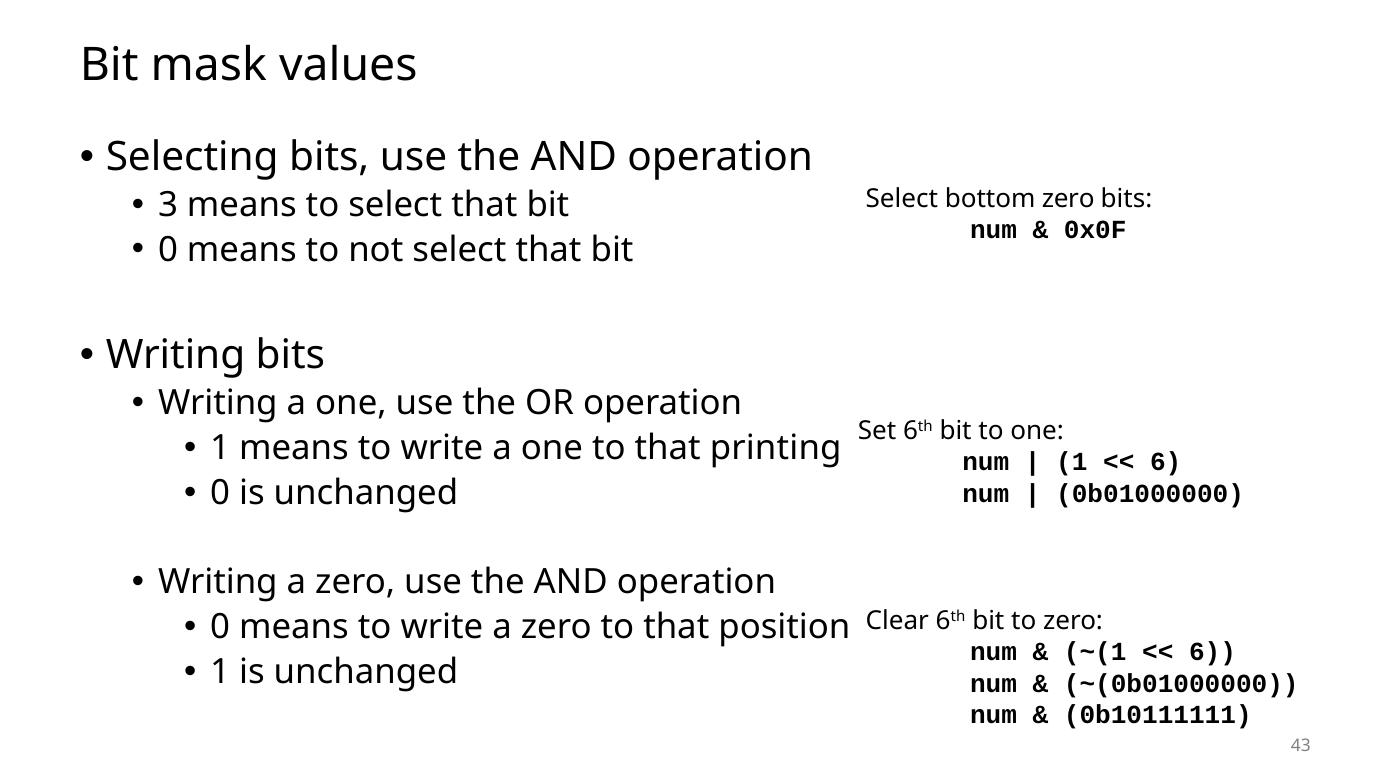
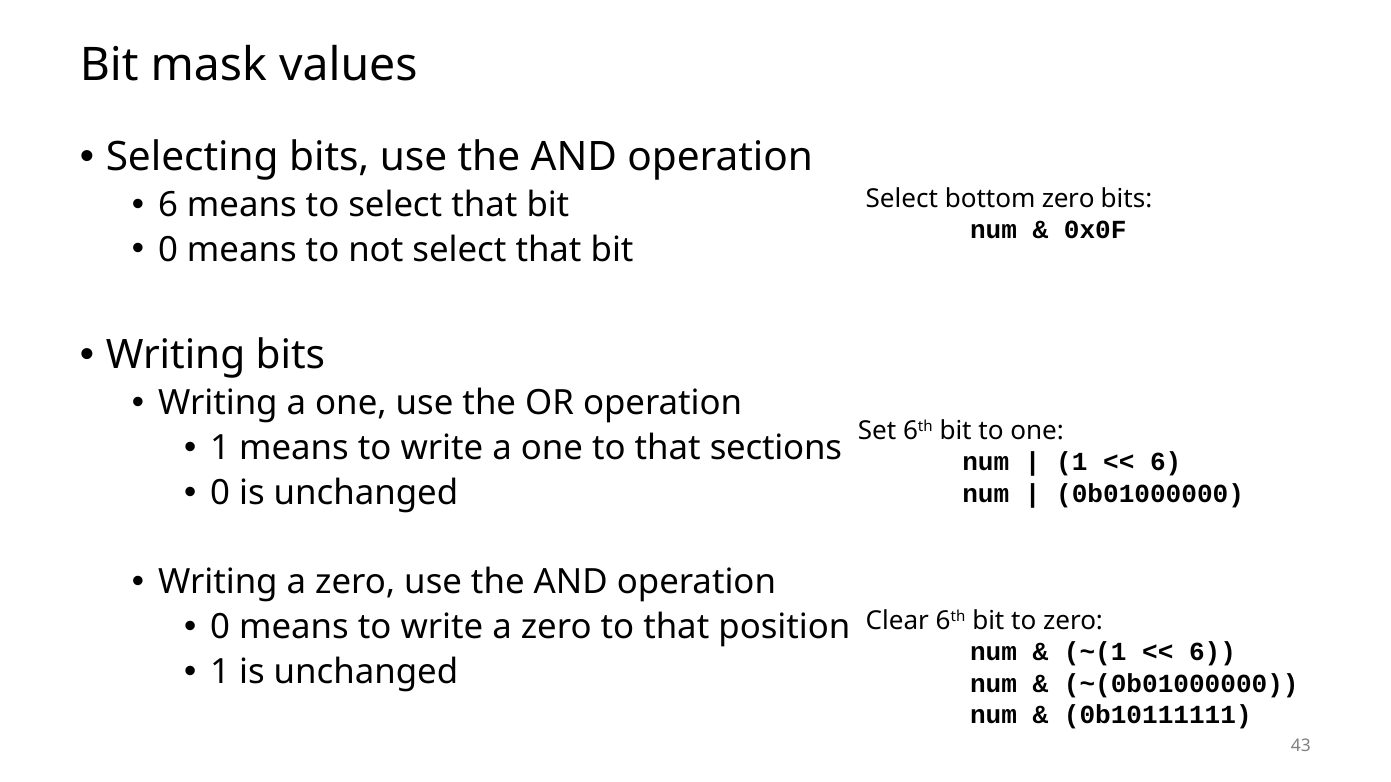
3 at (168, 205): 3 -> 6
printing: printing -> sections
